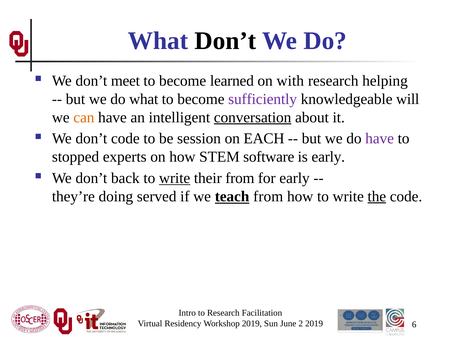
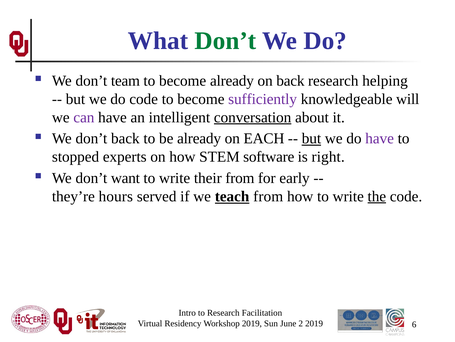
Don’t at (225, 41) colour: black -> green
meet: meet -> team
become learned: learned -> already
on with: with -> back
do what: what -> code
can colour: orange -> purple
don’t code: code -> back
be session: session -> already
but at (311, 138) underline: none -> present
is early: early -> right
back: back -> want
write at (175, 178) underline: present -> none
doing: doing -> hours
